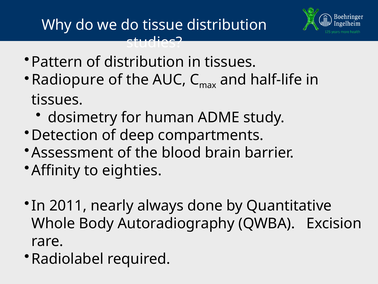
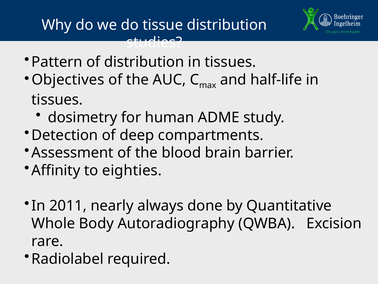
Radiopure: Radiopure -> Objectives
